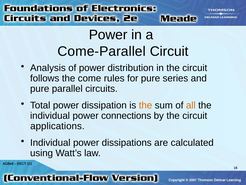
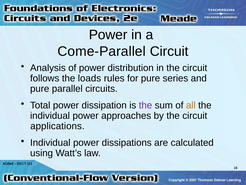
come: come -> loads
the at (145, 105) colour: orange -> purple
connections: connections -> approaches
